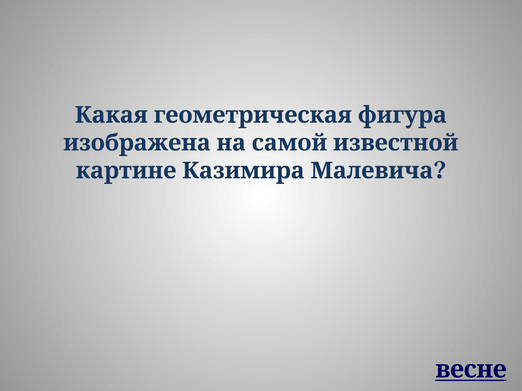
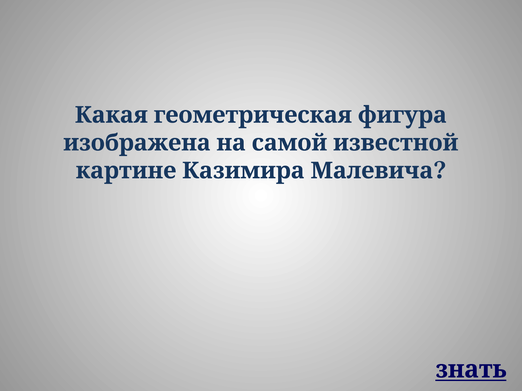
весне: весне -> знать
